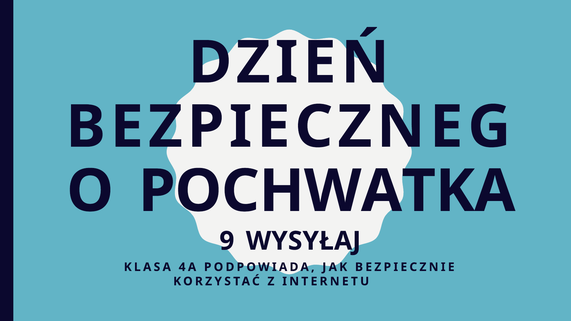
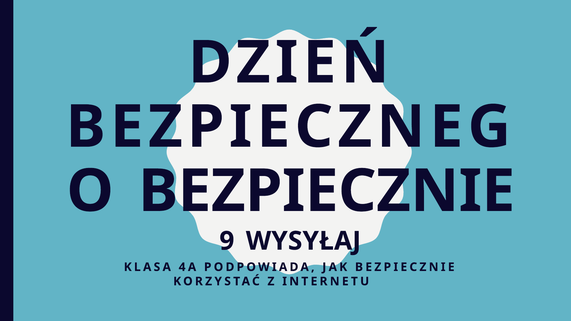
POCHWATKA at (327, 191): POCHWATKA -> BEZPIECZNIE
